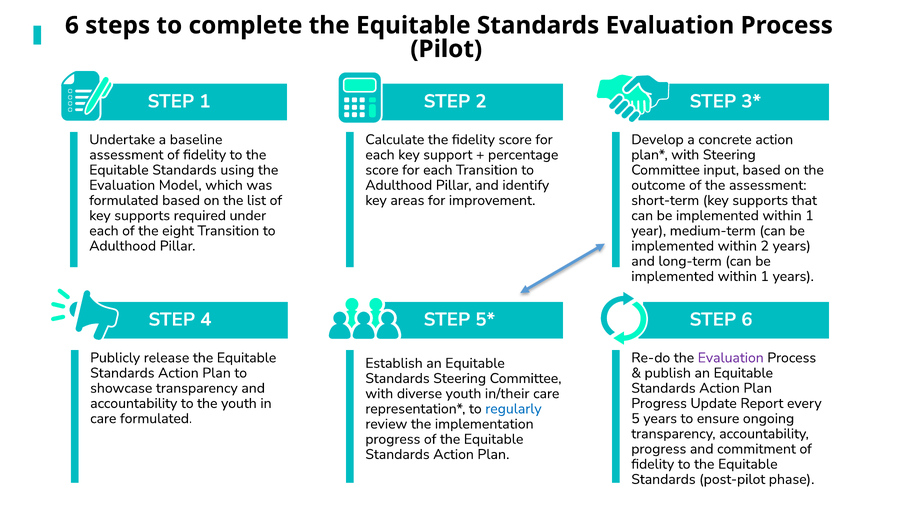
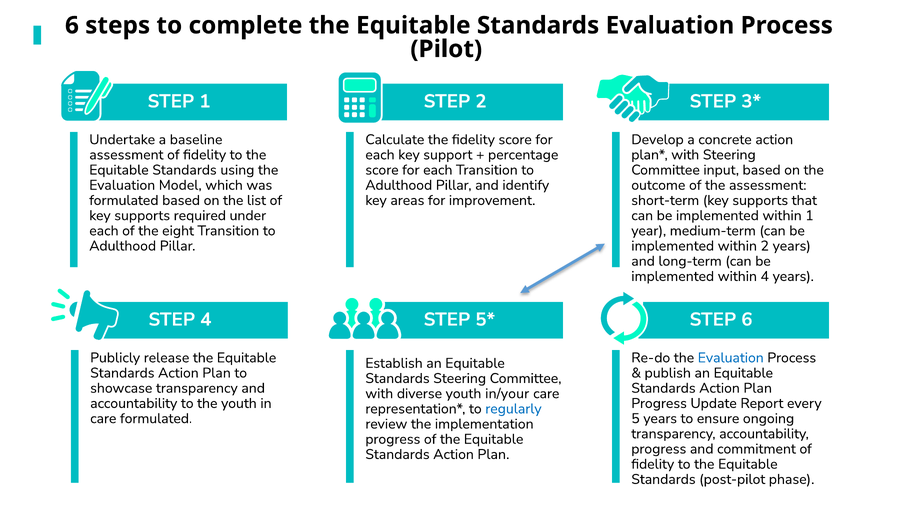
1 at (765, 276): 1 -> 4
Evaluation at (731, 357) colour: purple -> blue
in/their: in/their -> in/your
